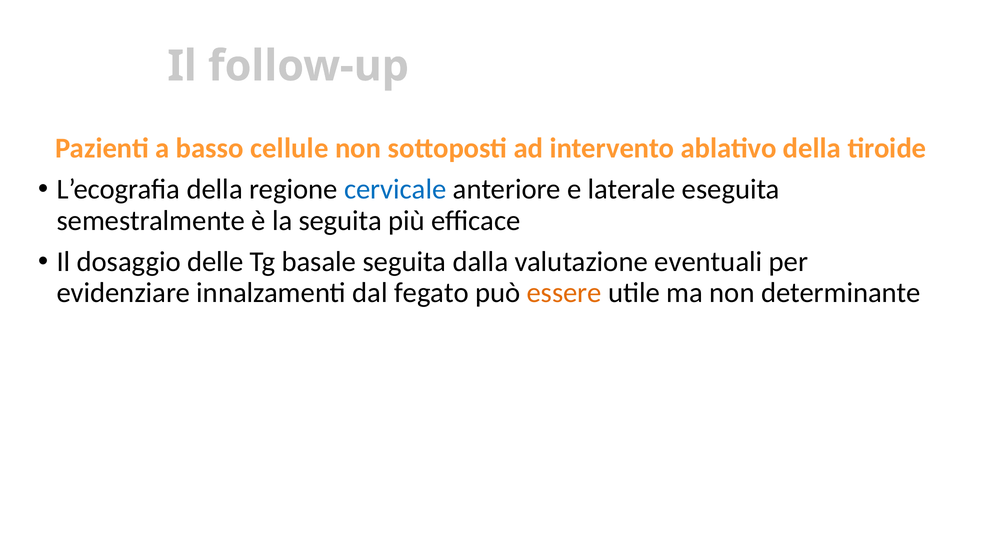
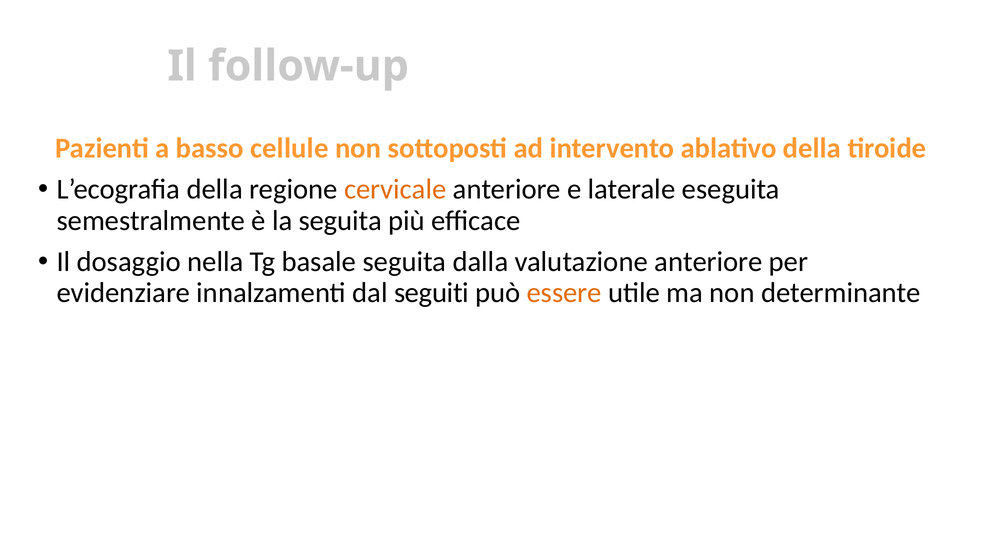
cervicale colour: blue -> orange
delle: delle -> nella
valutazione eventuali: eventuali -> anteriore
fegato: fegato -> seguiti
